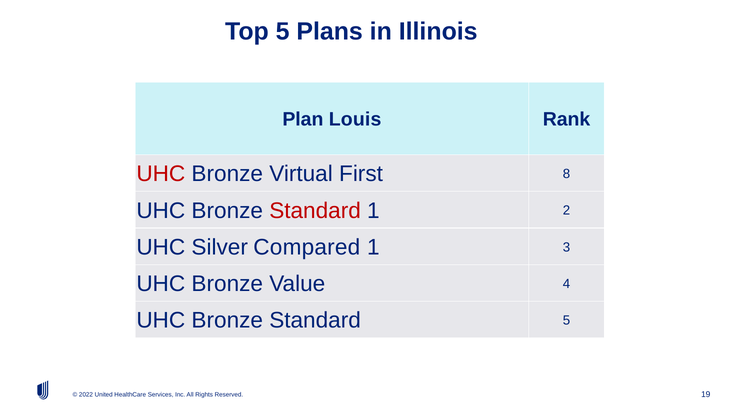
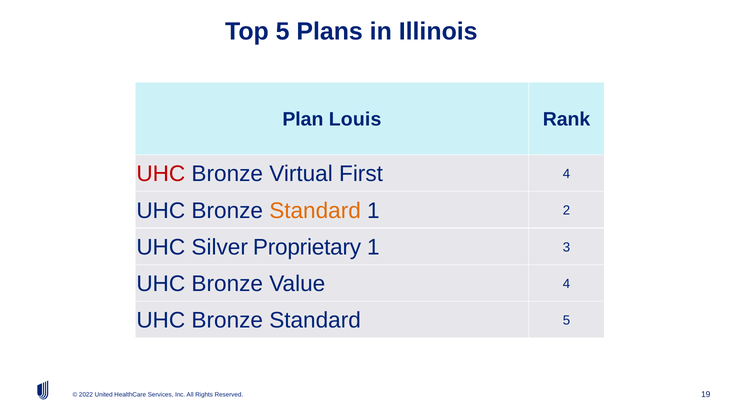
First 8: 8 -> 4
Standard at (315, 211) colour: red -> orange
Compared: Compared -> Proprietary
